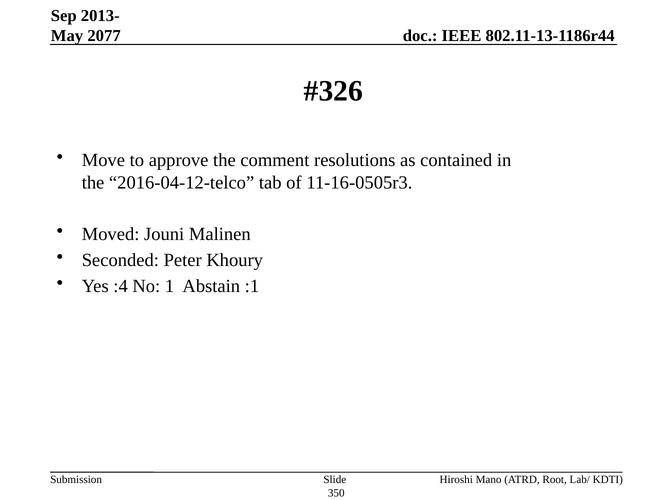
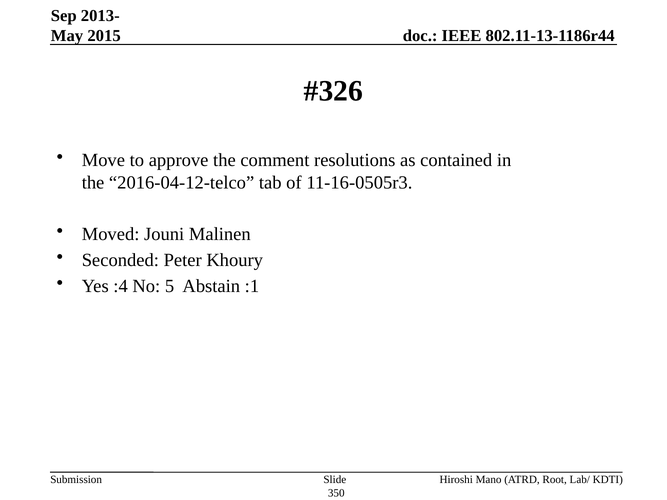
2077: 2077 -> 2015
1: 1 -> 5
